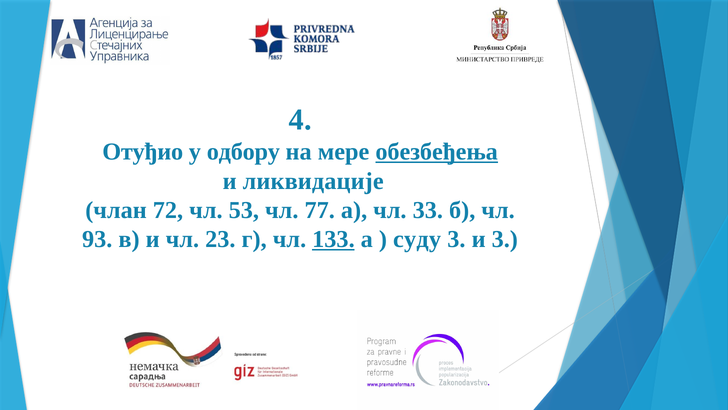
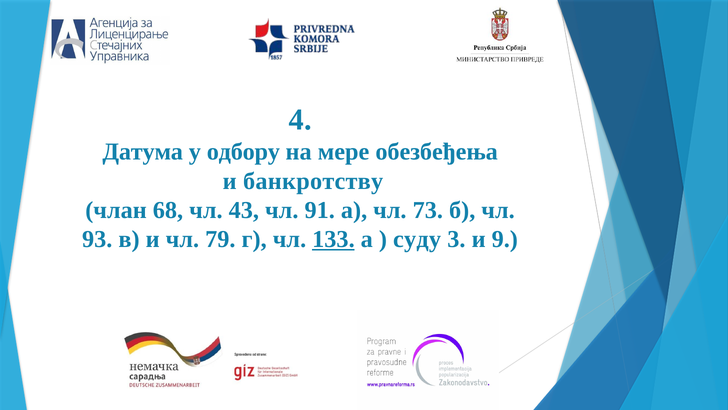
Отуђио: Отуђио -> Датума
обезбеђења underline: present -> none
ликвидације: ликвидације -> банкротству
72: 72 -> 68
53: 53 -> 43
77: 77 -> 91
33: 33 -> 73
23: 23 -> 79
и 3: 3 -> 9
